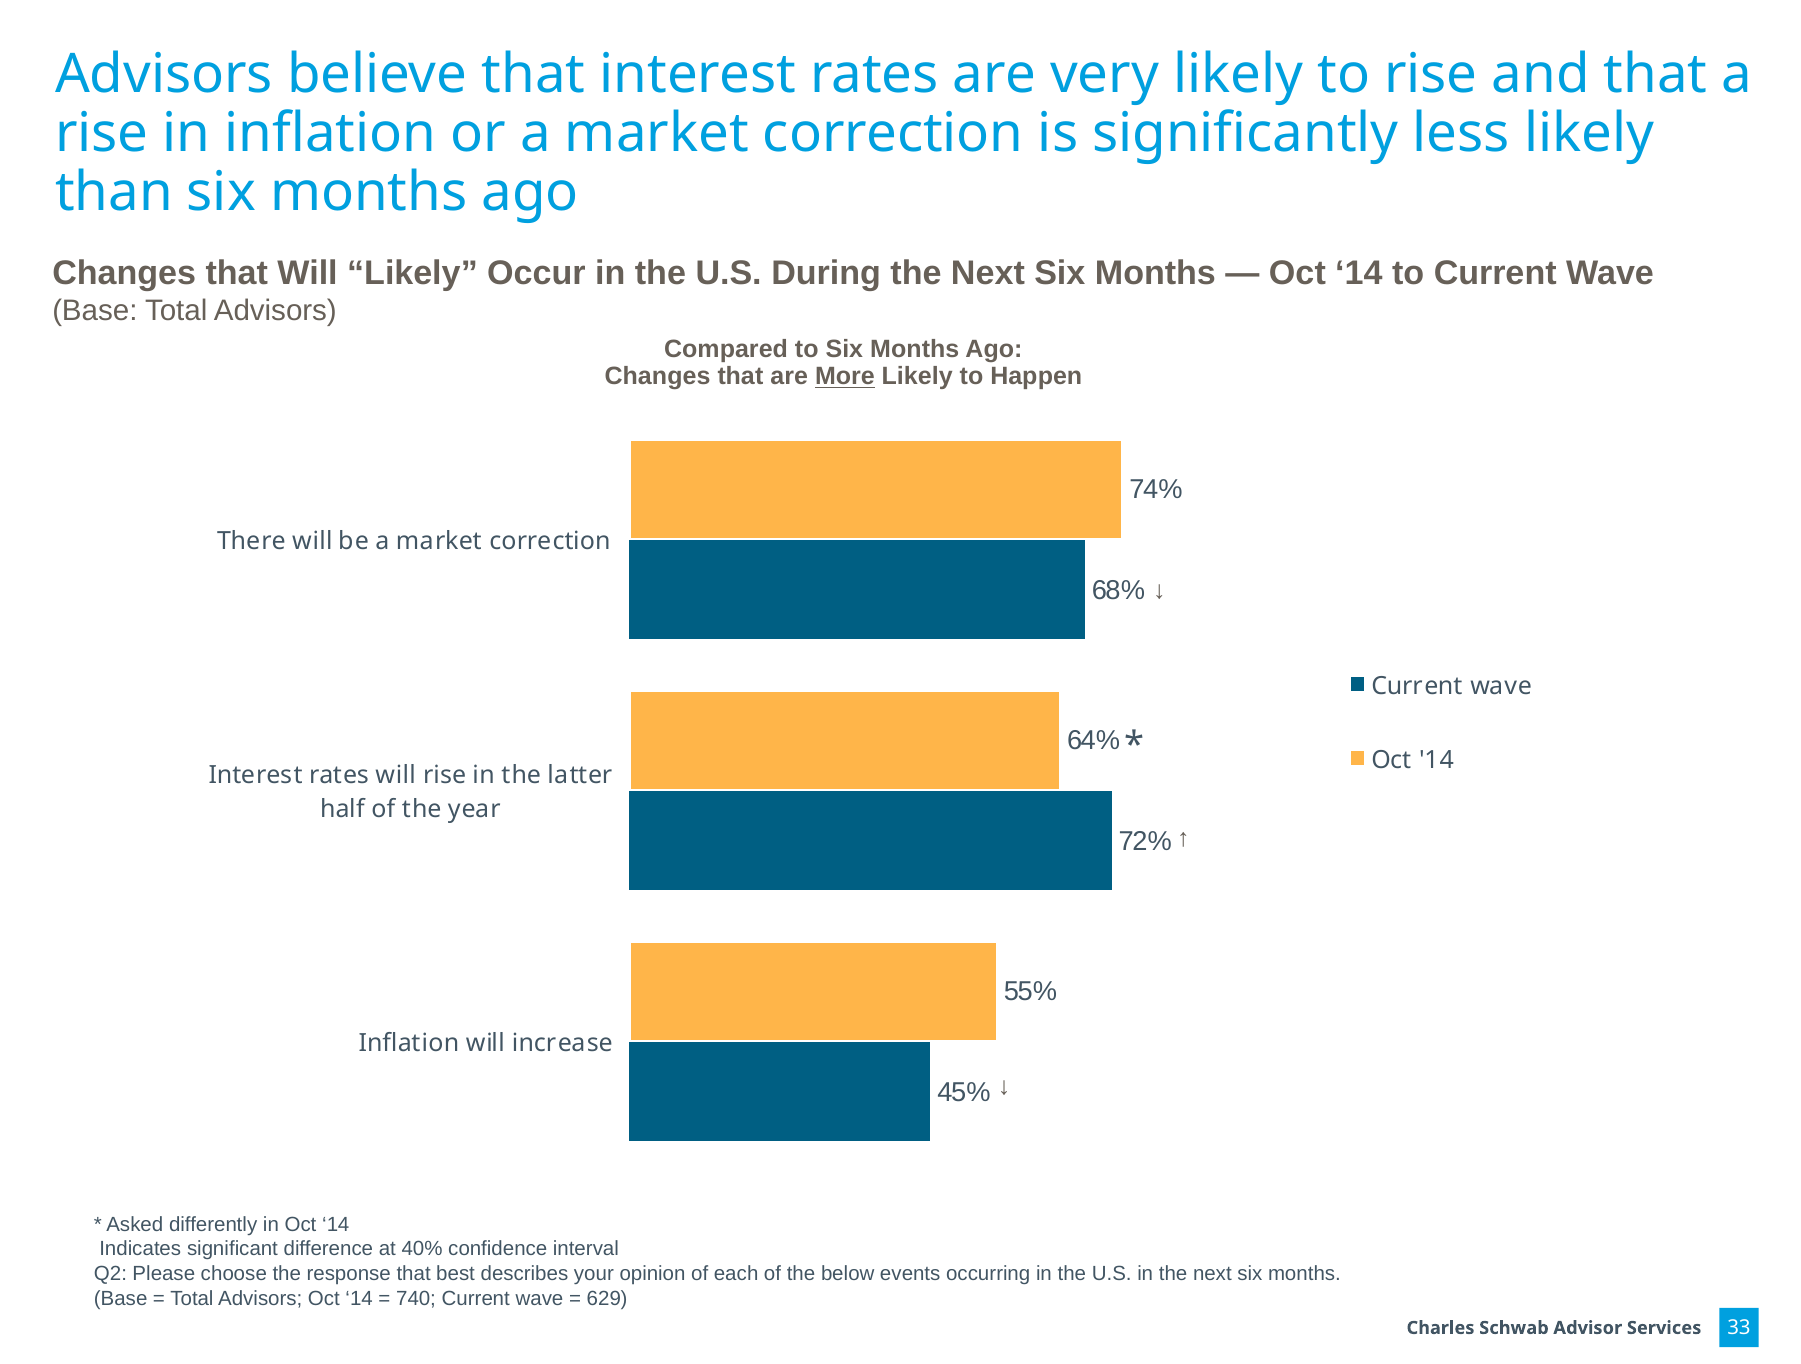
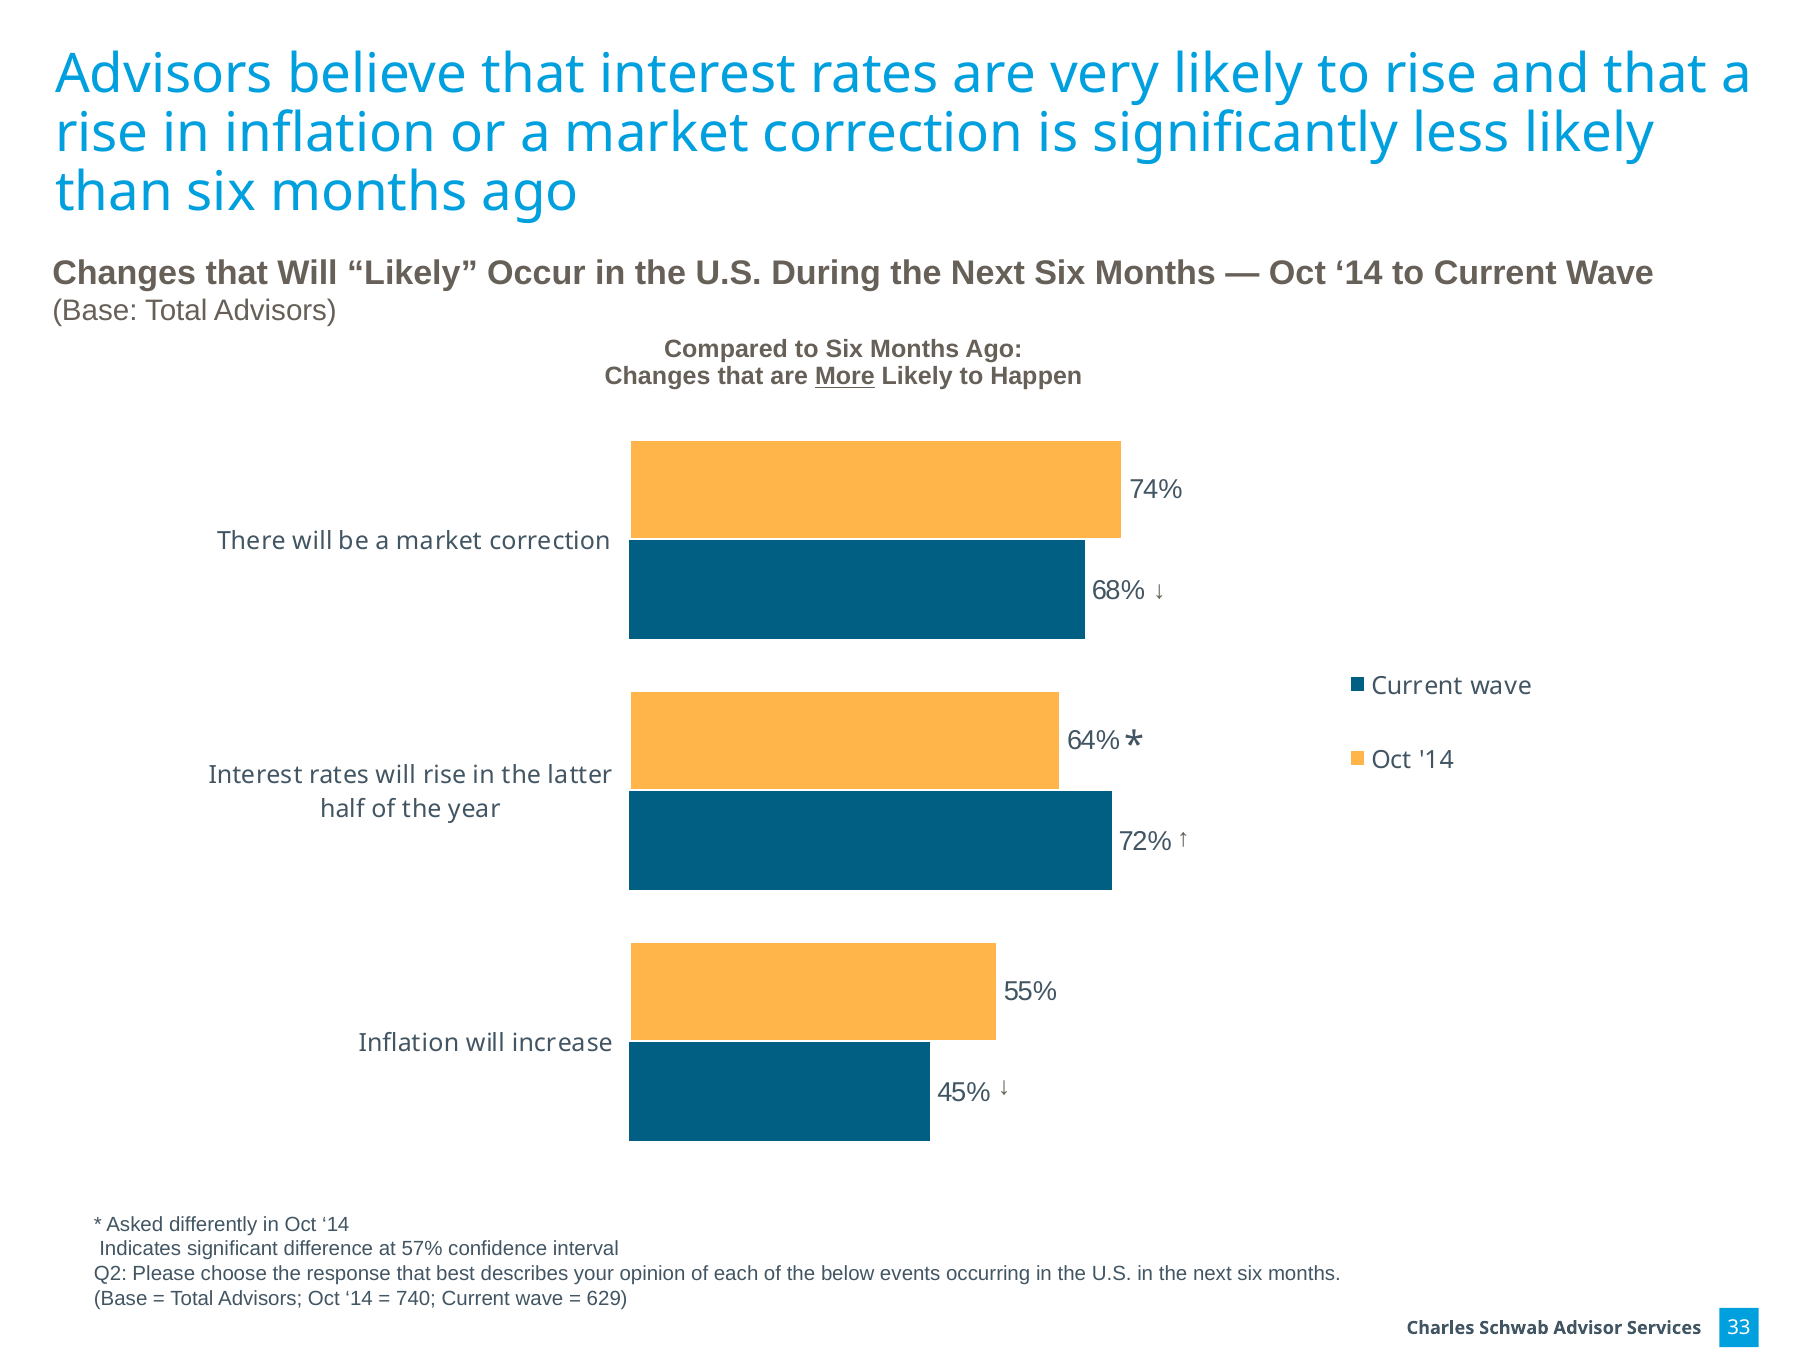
40%: 40% -> 57%
